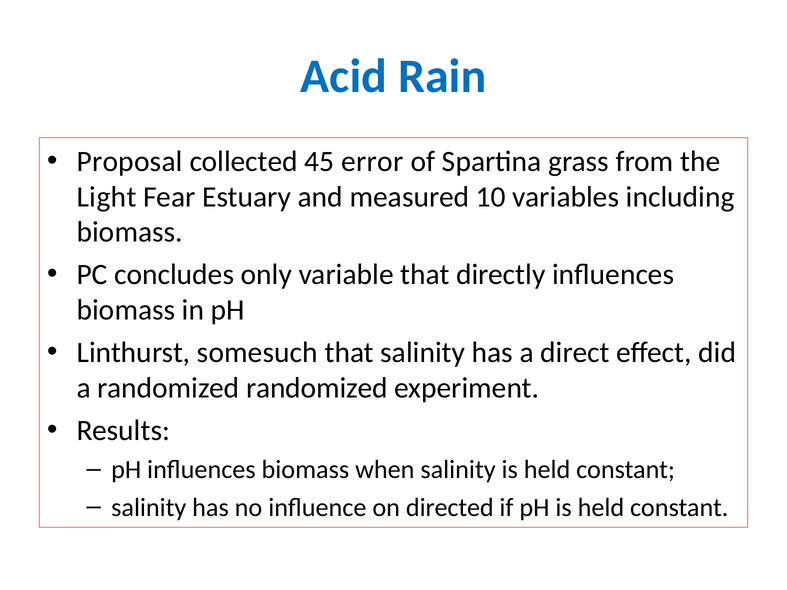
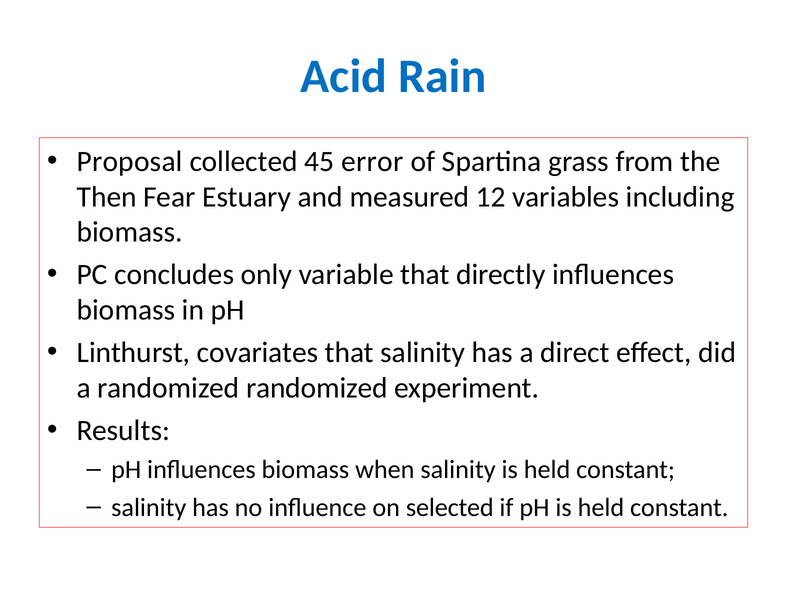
Light: Light -> Then
10: 10 -> 12
somesuch: somesuch -> covariates
directed: directed -> selected
